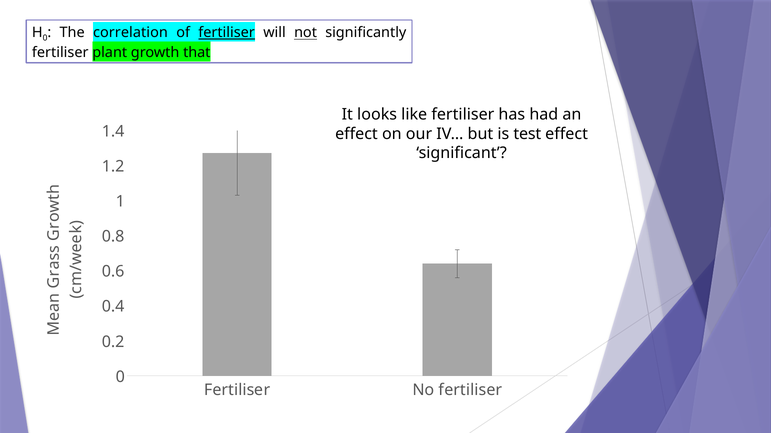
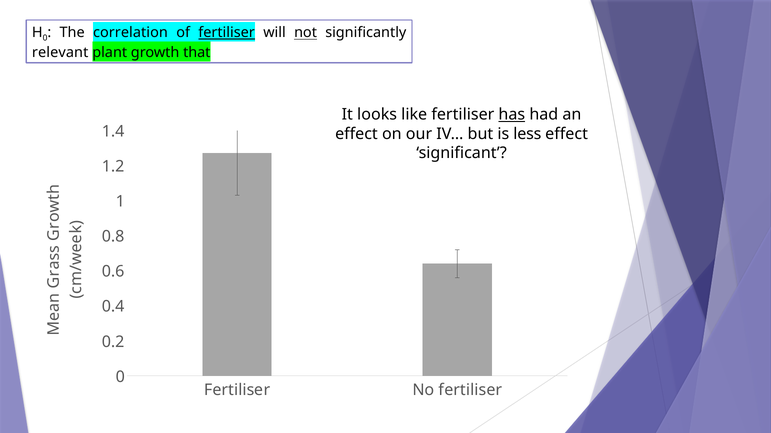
fertiliser at (60, 52): fertiliser -> relevant
has underline: none -> present
test: test -> less
